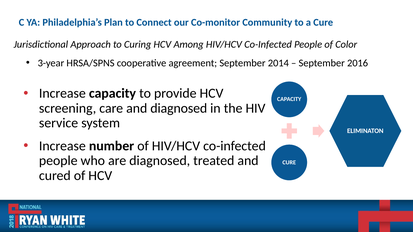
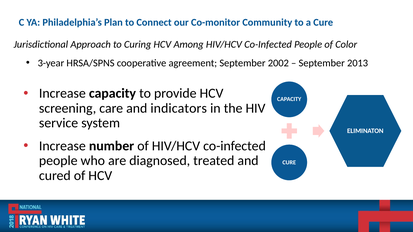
2014: 2014 -> 2002
2016: 2016 -> 2013
and diagnosed: diagnosed -> indicators
